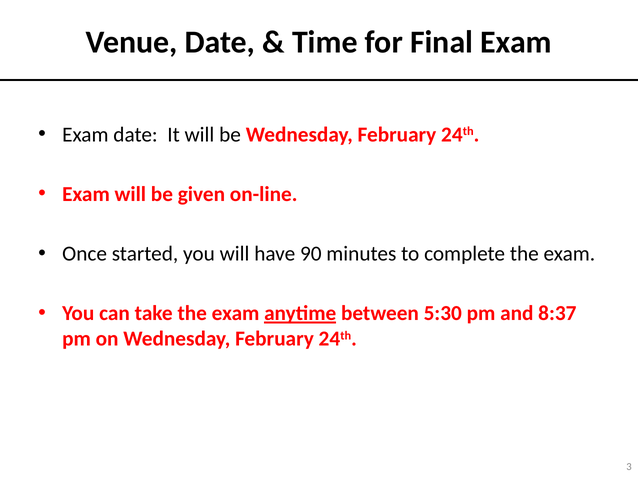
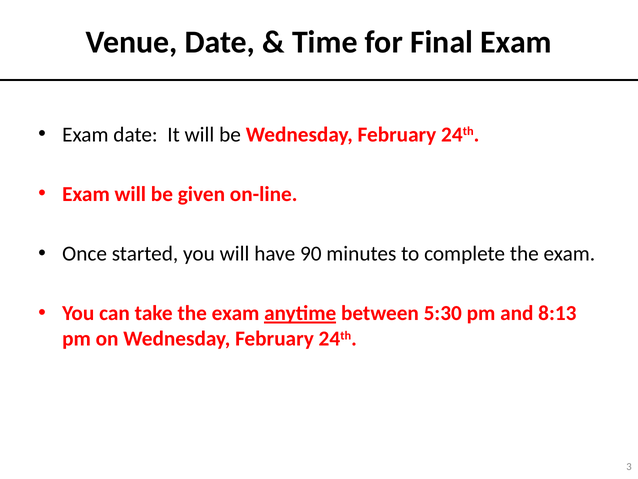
8:37: 8:37 -> 8:13
